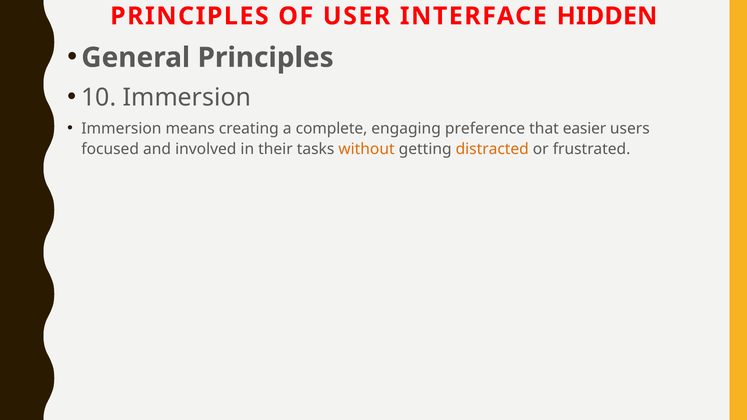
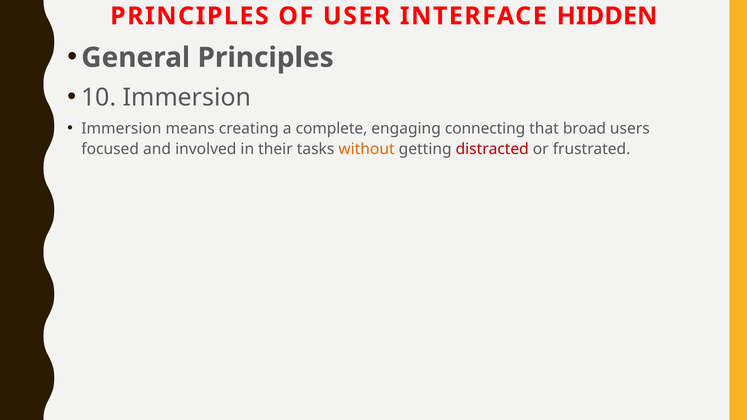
preference: preference -> connecting
easier: easier -> broad
distracted colour: orange -> red
